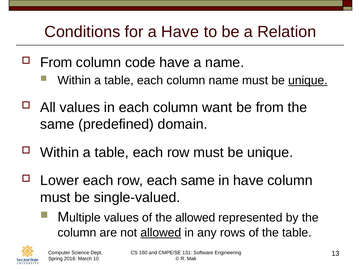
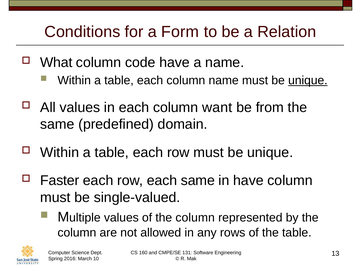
a Have: Have -> Form
From at (56, 62): From -> What
Lower: Lower -> Faster
of the allowed: allowed -> column
allowed at (161, 232) underline: present -> none
